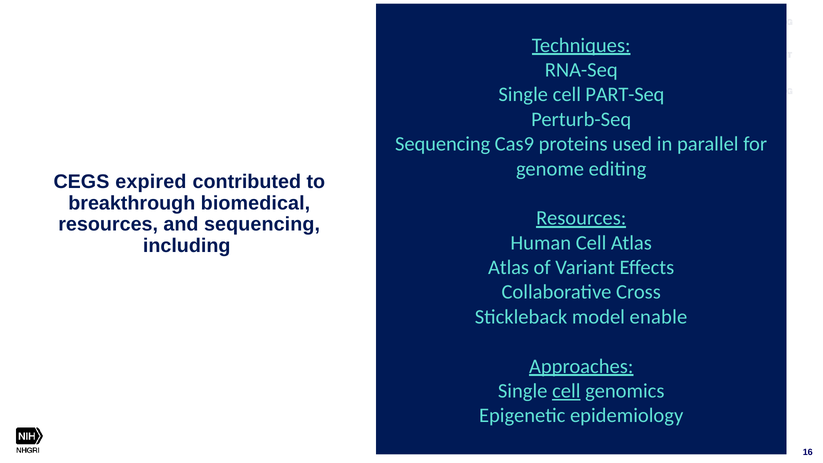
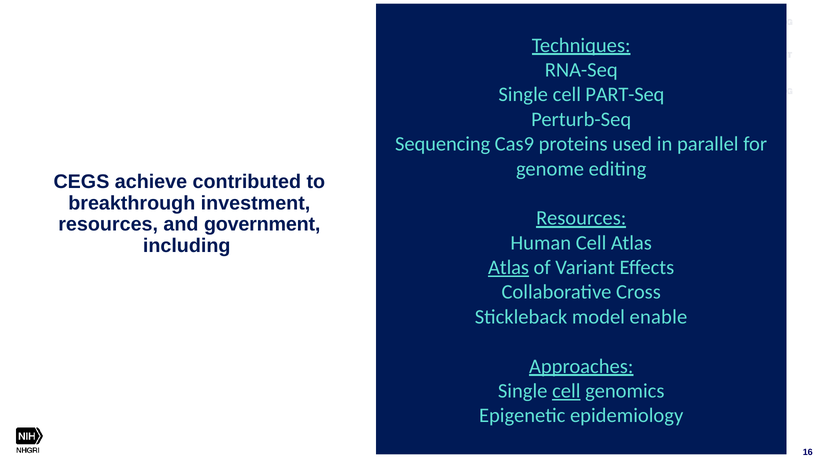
expired: expired -> achieve
biomedical: biomedical -> investment
and sequencing: sequencing -> government
Atlas at (509, 267) underline: none -> present
